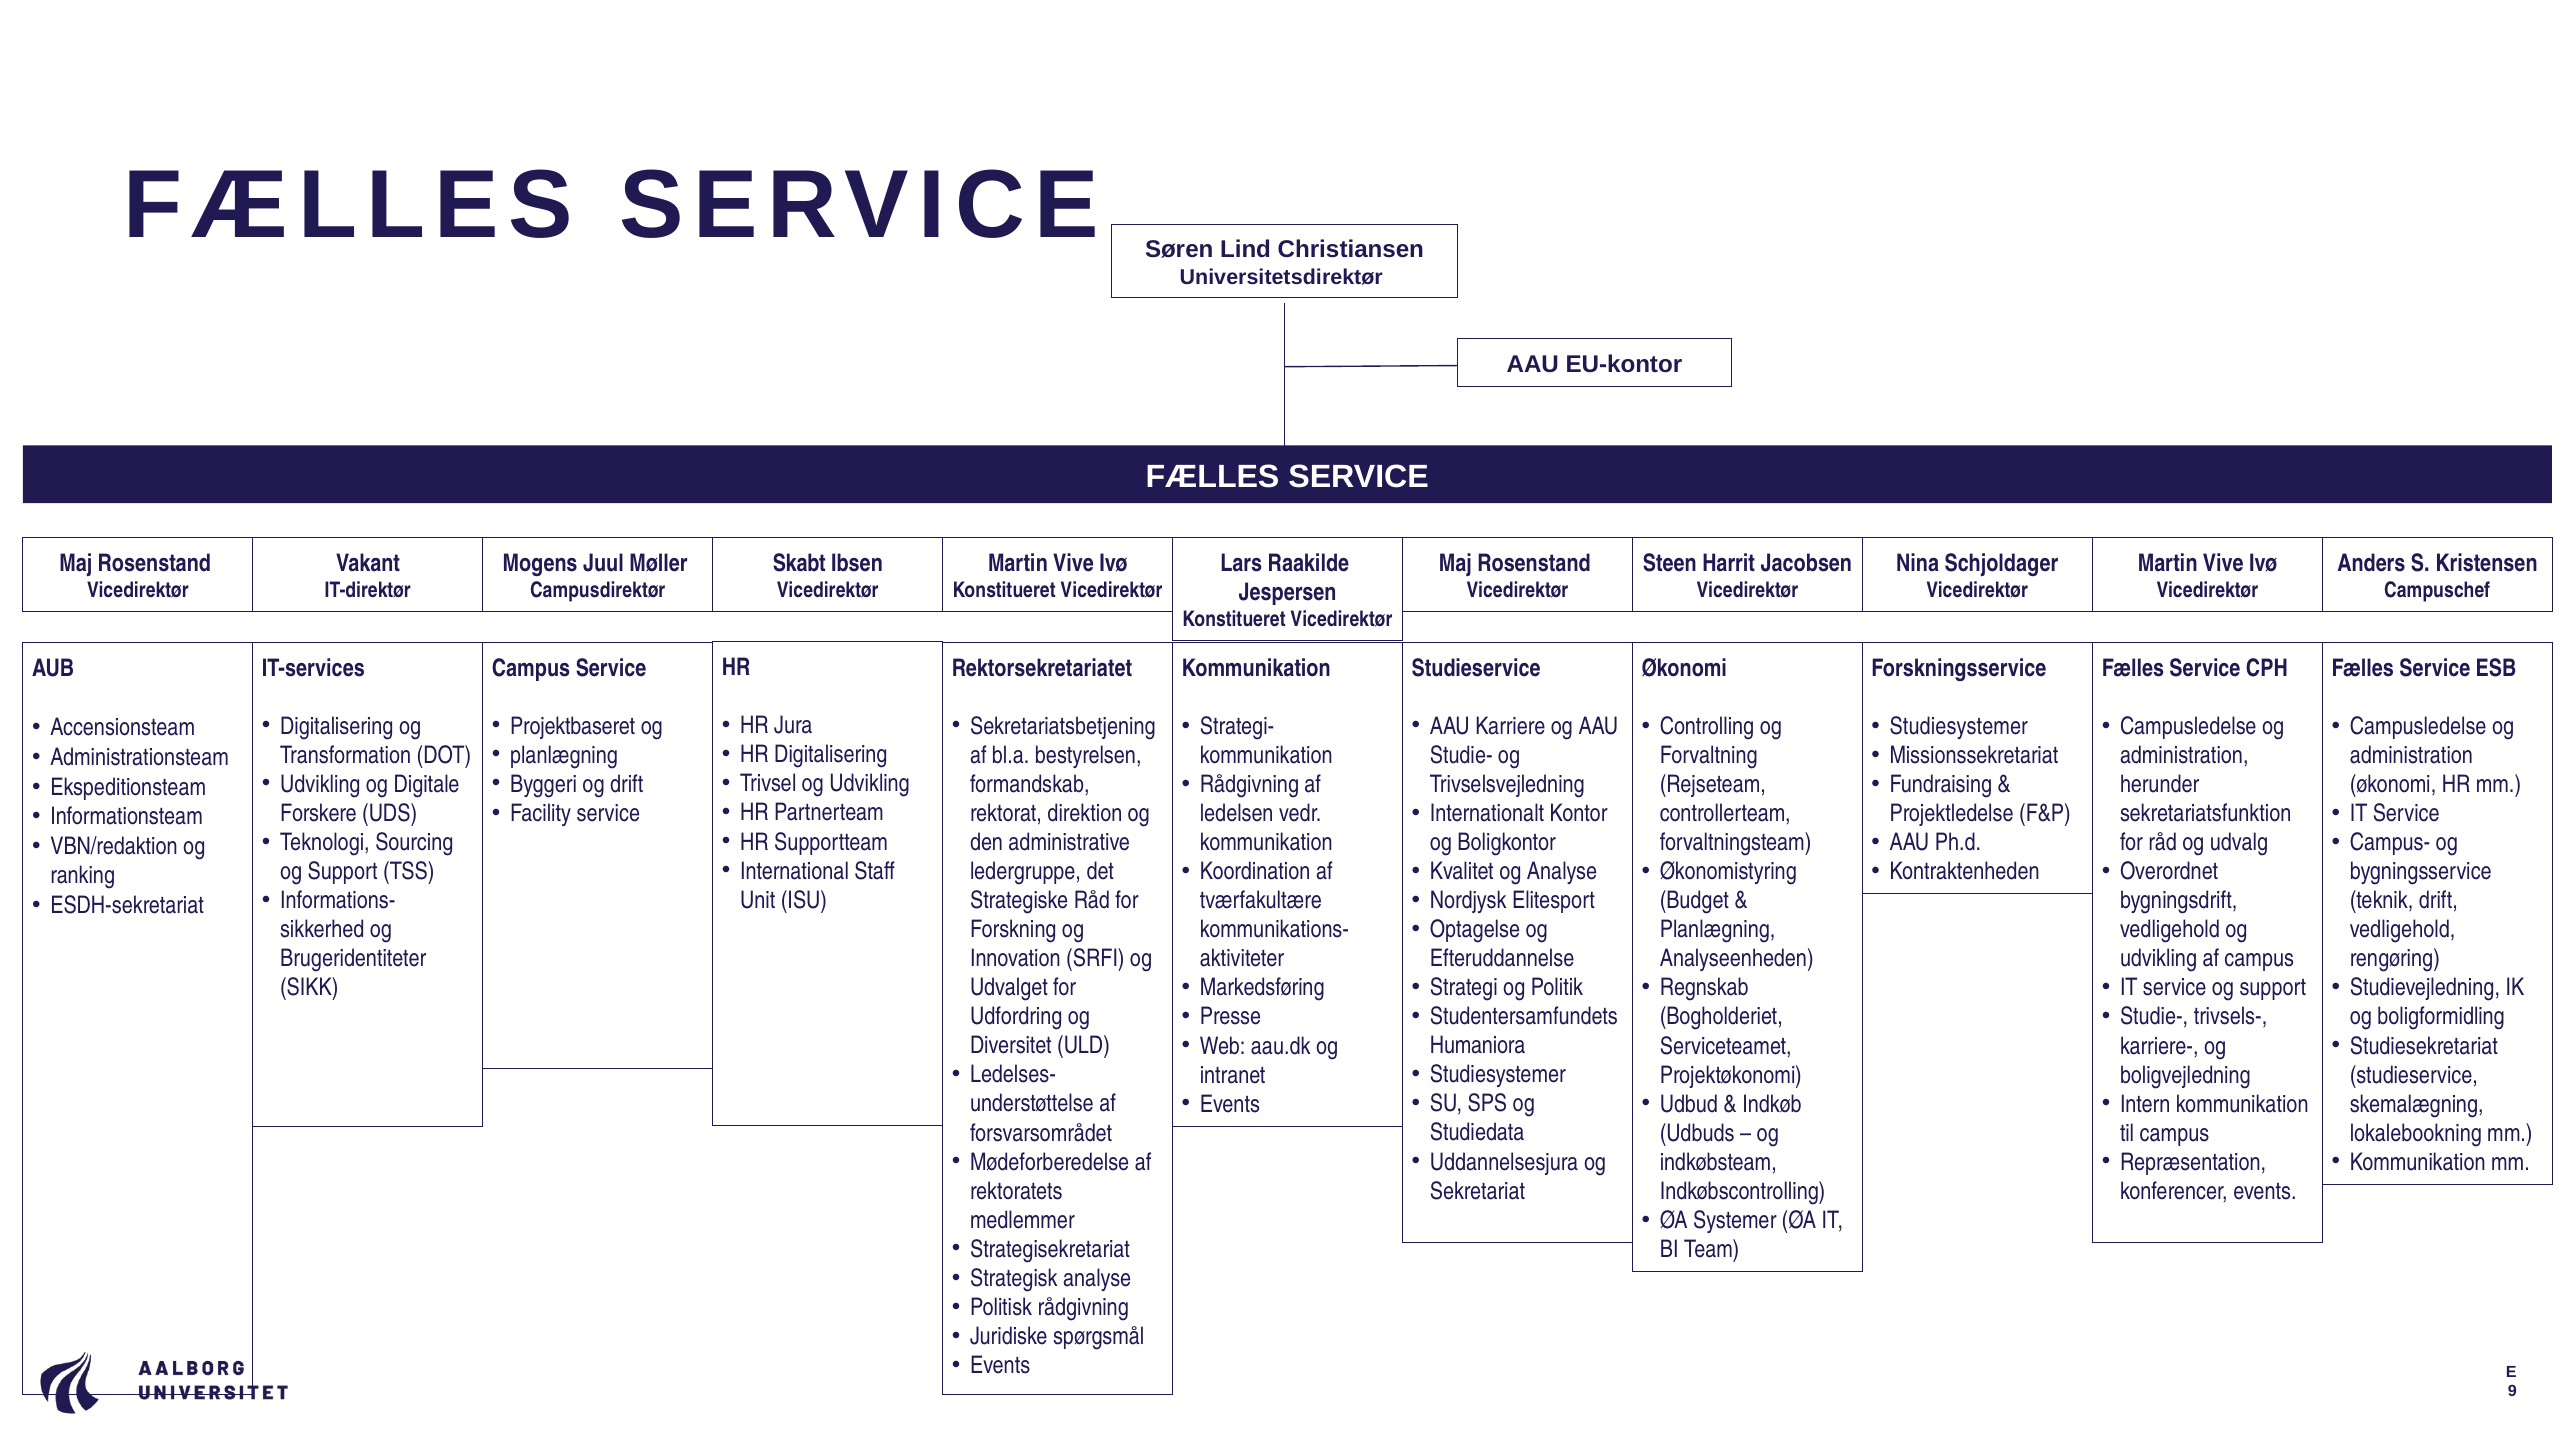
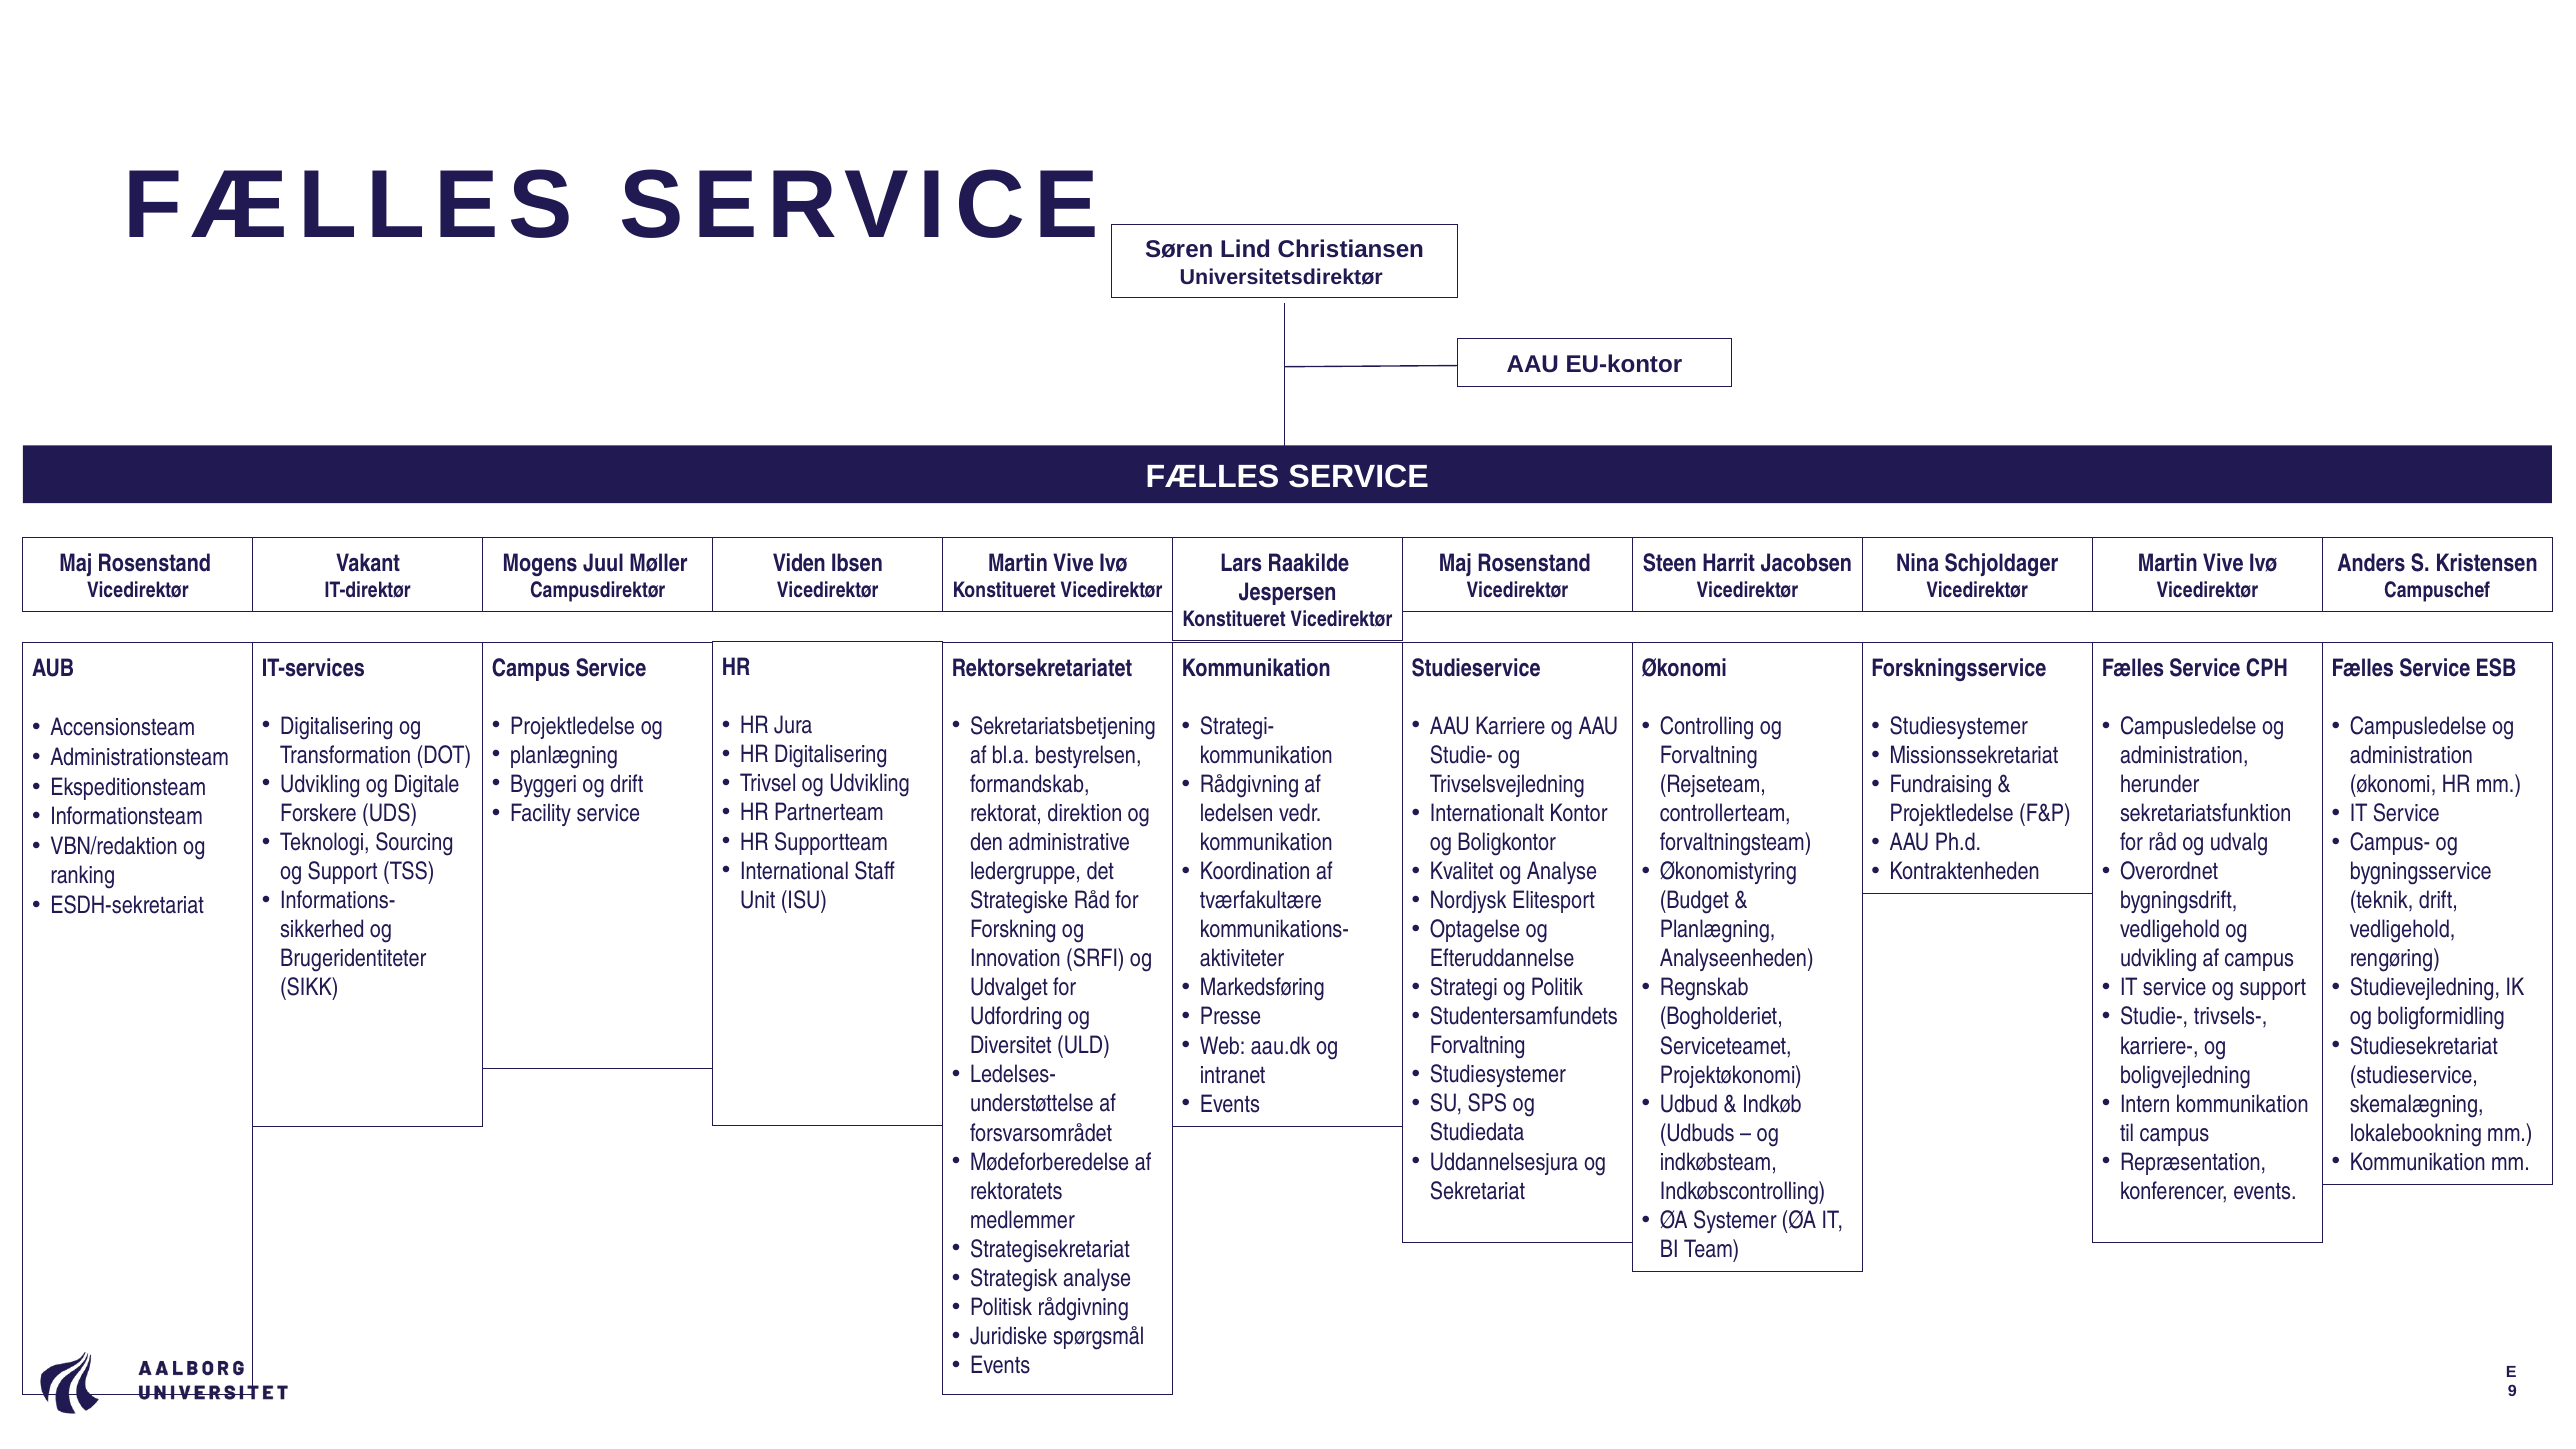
Skabt: Skabt -> Viden
Projektbaseret at (573, 726): Projektbaseret -> Projektledelse
Humaniora at (1478, 1046): Humaniora -> Forvaltning
